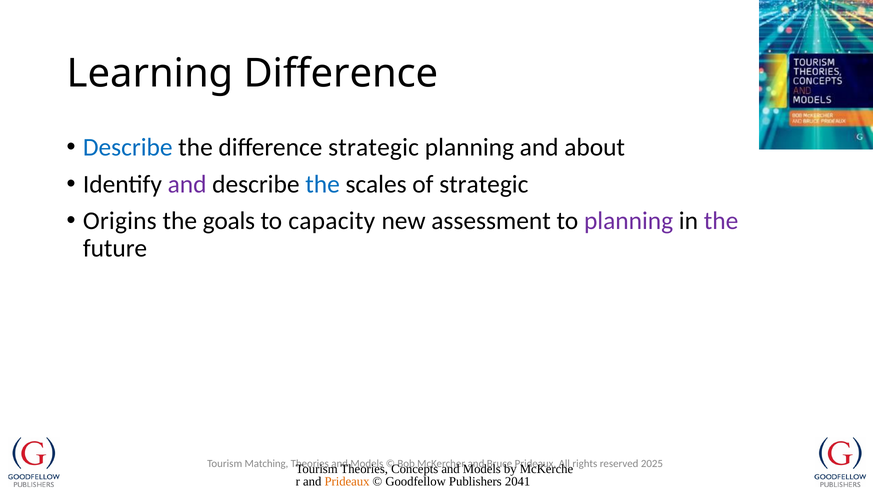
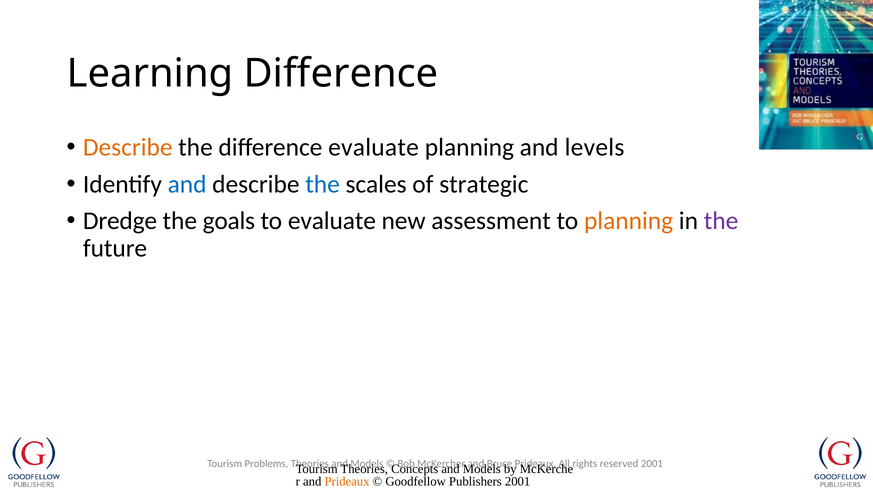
Describe at (128, 148) colour: blue -> orange
difference strategic: strategic -> evaluate
about: about -> levels
and at (187, 184) colour: purple -> blue
Origins: Origins -> Dredge
to capacity: capacity -> evaluate
planning at (629, 221) colour: purple -> orange
Matching: Matching -> Problems
2025 at (652, 464): 2025 -> 2001
Publishers 2041: 2041 -> 2001
